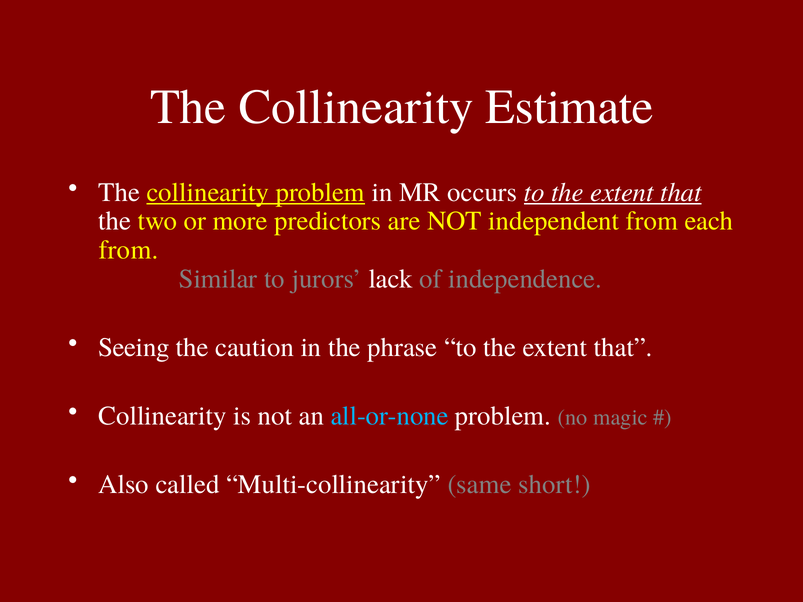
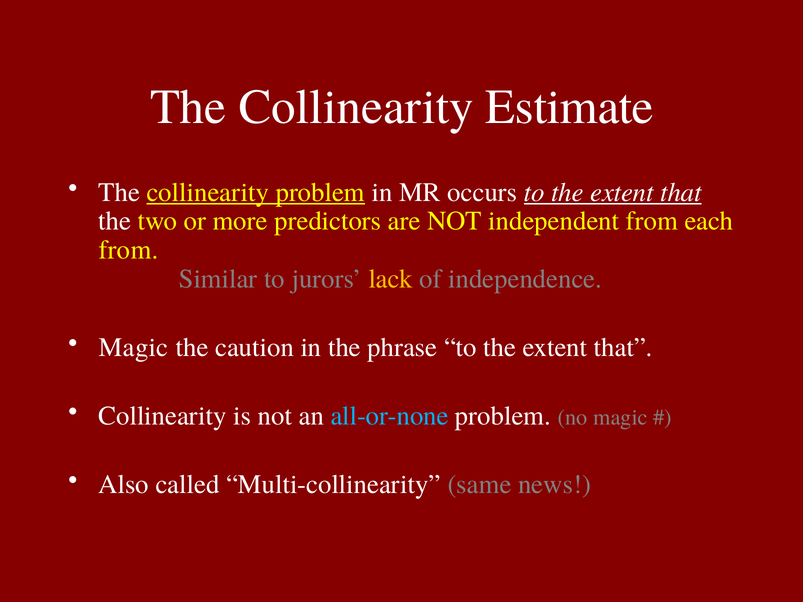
lack colour: white -> yellow
Seeing at (134, 347): Seeing -> Magic
short: short -> news
